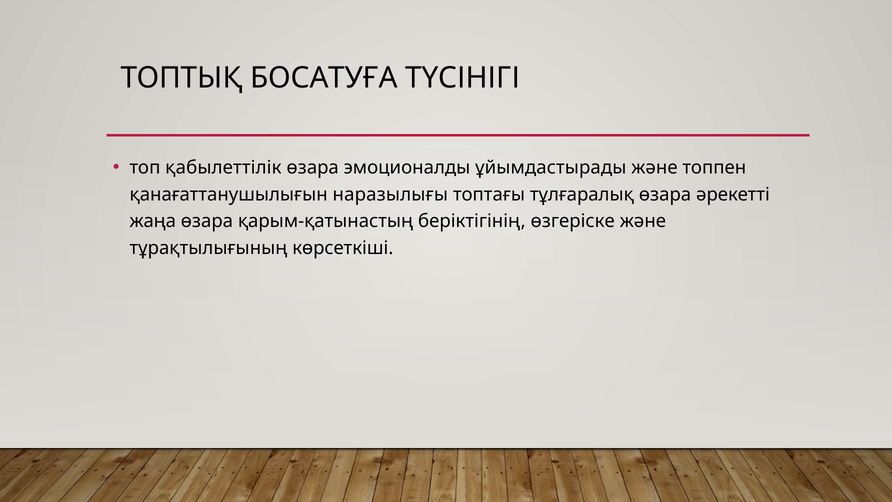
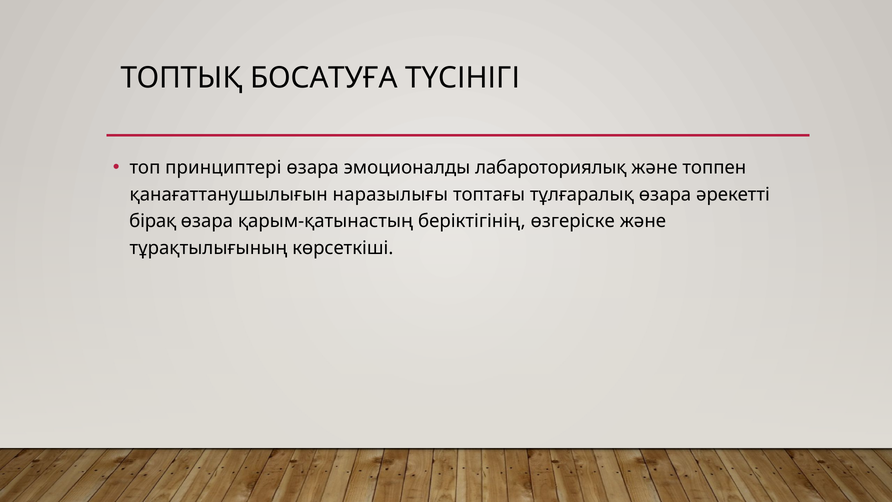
қабылеттілік: қабылеттілік -> принциптері
ұйымдастырады: ұйымдастырады -> лабароториялық
жаңа: жаңа -> бірақ
